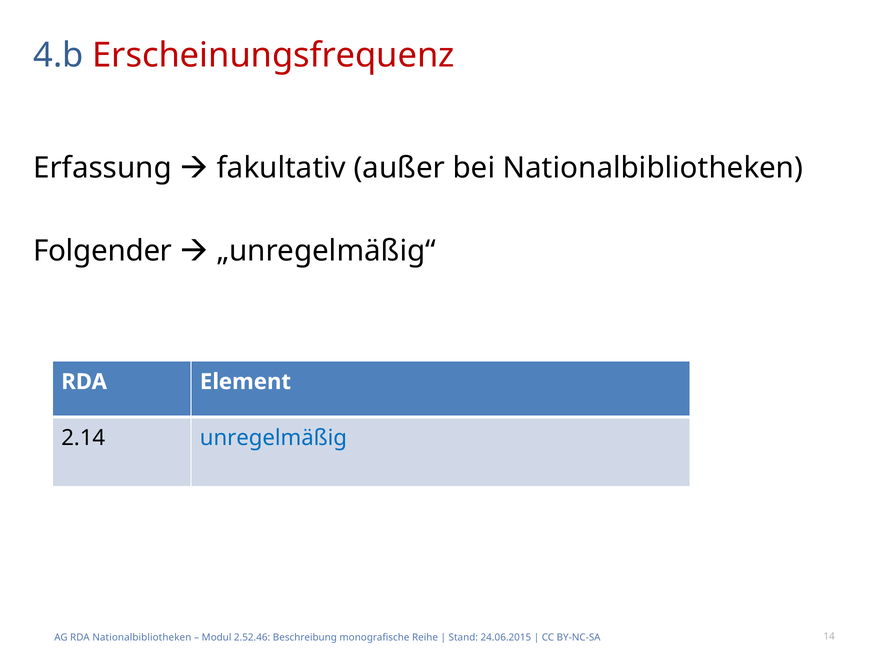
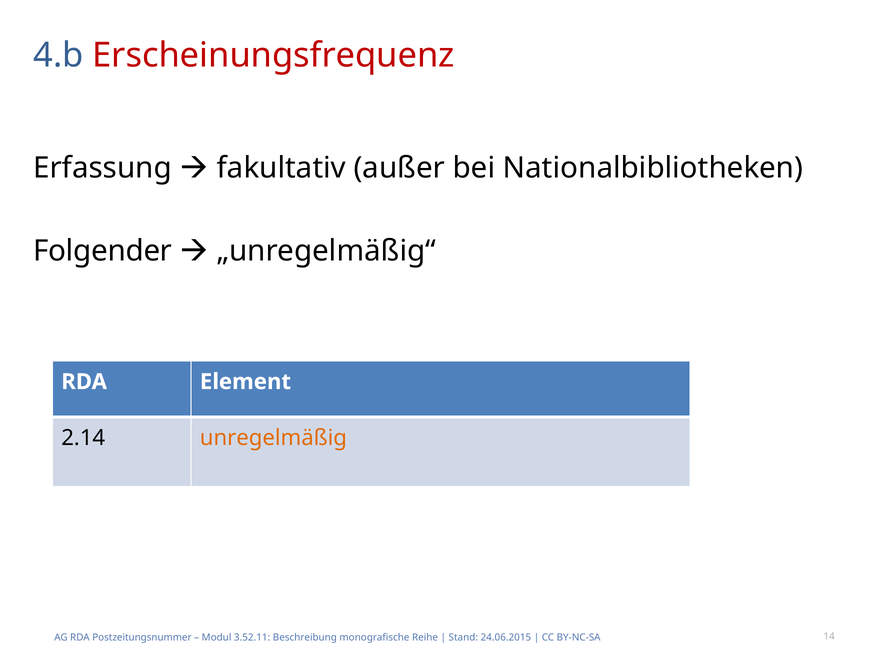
unregelmäßig colour: blue -> orange
RDA Nationalbibliotheken: Nationalbibliotheken -> Postzeitungsnummer
2.52.46: 2.52.46 -> 3.52.11
